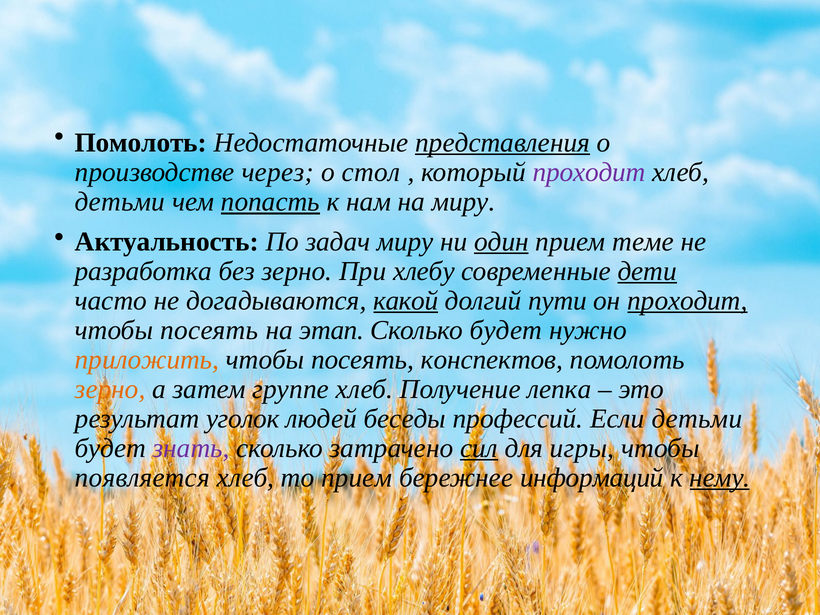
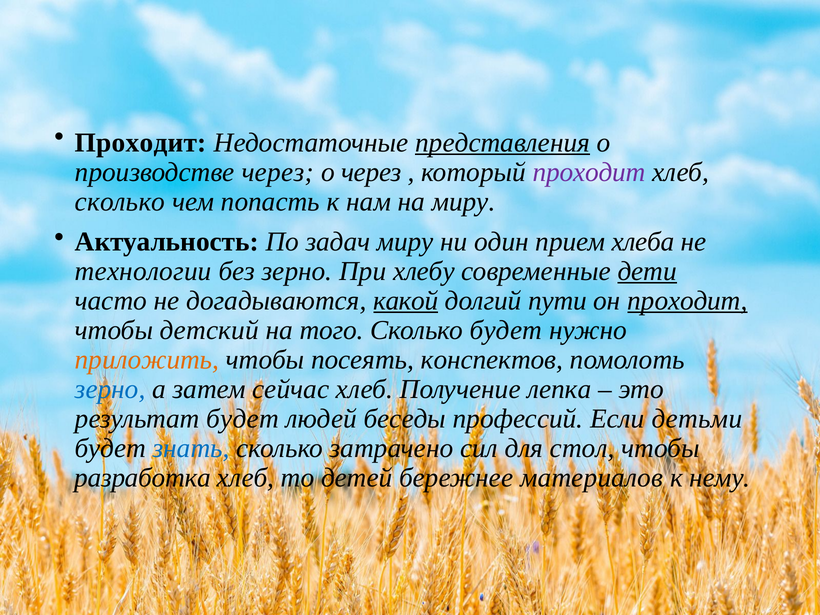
Помолоть at (141, 143): Помолоть -> Проходит
о стол: стол -> через
детьми at (120, 202): детьми -> сколько
попасть underline: present -> none
один underline: present -> none
теме: теме -> хлеба
разработка: разработка -> технологии
посеять at (209, 330): посеять -> детский
этап: этап -> того
зерно at (110, 389) colour: orange -> blue
группе: группе -> сейчас
результат уголок: уголок -> будет
знать colour: purple -> blue
сил underline: present -> none
игры: игры -> стол
появляется: появляется -> разработка
то прием: прием -> детей
информаций: информаций -> материалов
нему underline: present -> none
